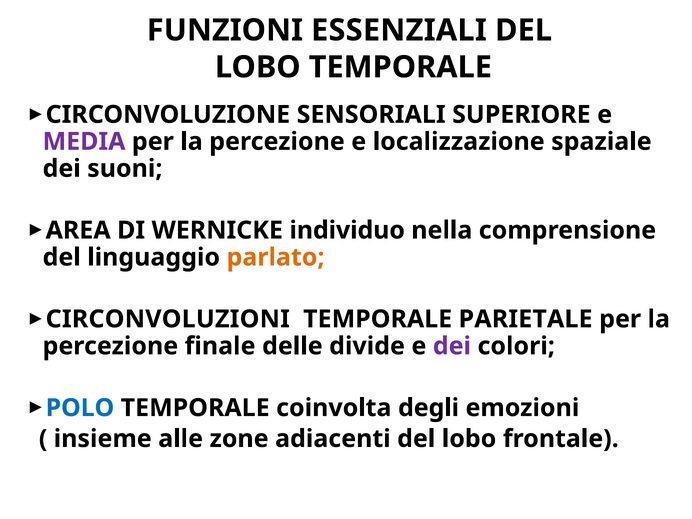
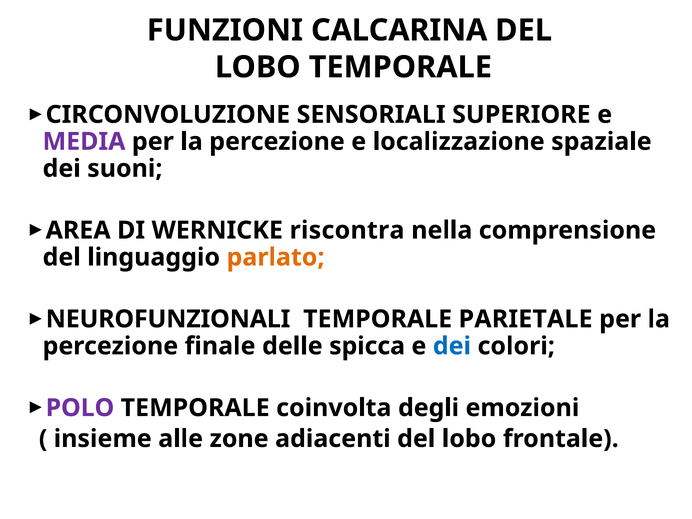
ESSENZIALI: ESSENZIALI -> CALCARINA
individuo: individuo -> riscontra
CIRCONVOLUZIONI: CIRCONVOLUZIONI -> NEUROFUNZIONALI
divide: divide -> spicca
dei at (452, 346) colour: purple -> blue
POLO colour: blue -> purple
